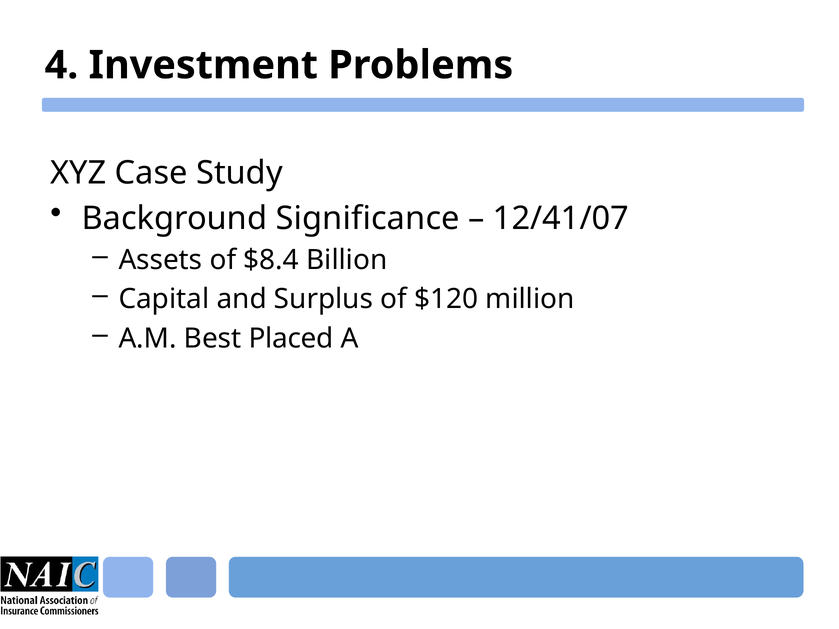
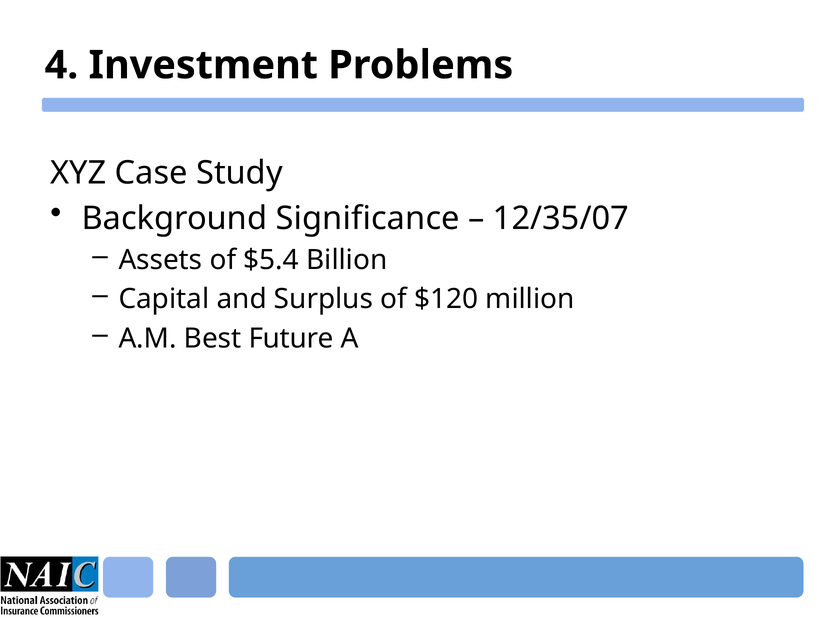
12/41/07: 12/41/07 -> 12/35/07
$8.4: $8.4 -> $5.4
Placed: Placed -> Future
